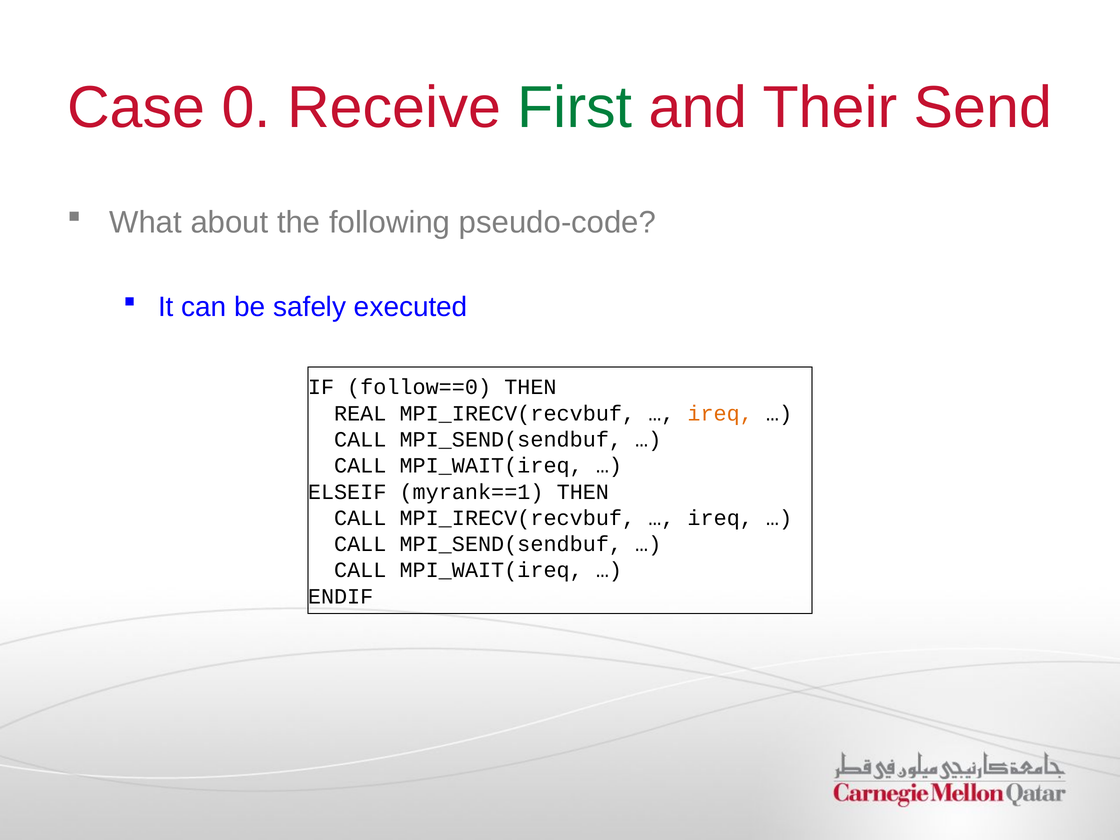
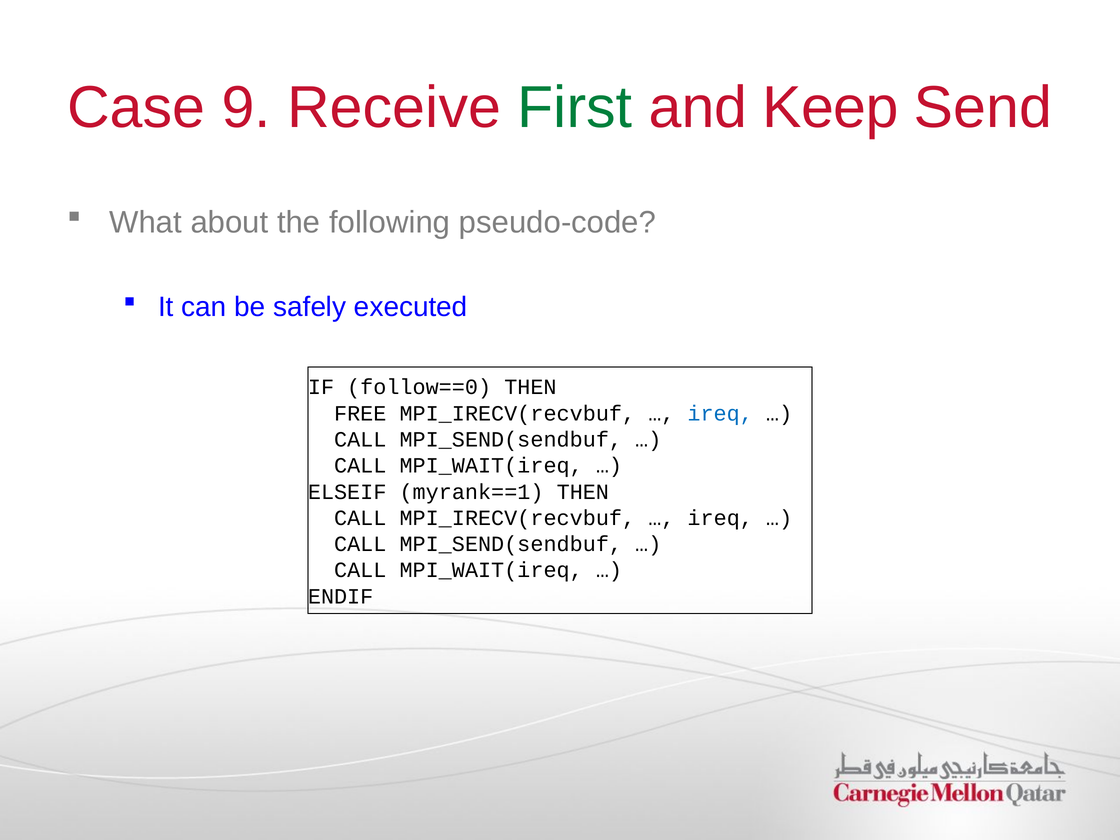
0: 0 -> 9
Their: Their -> Keep
REAL: REAL -> FREE
ireq at (720, 413) colour: orange -> blue
